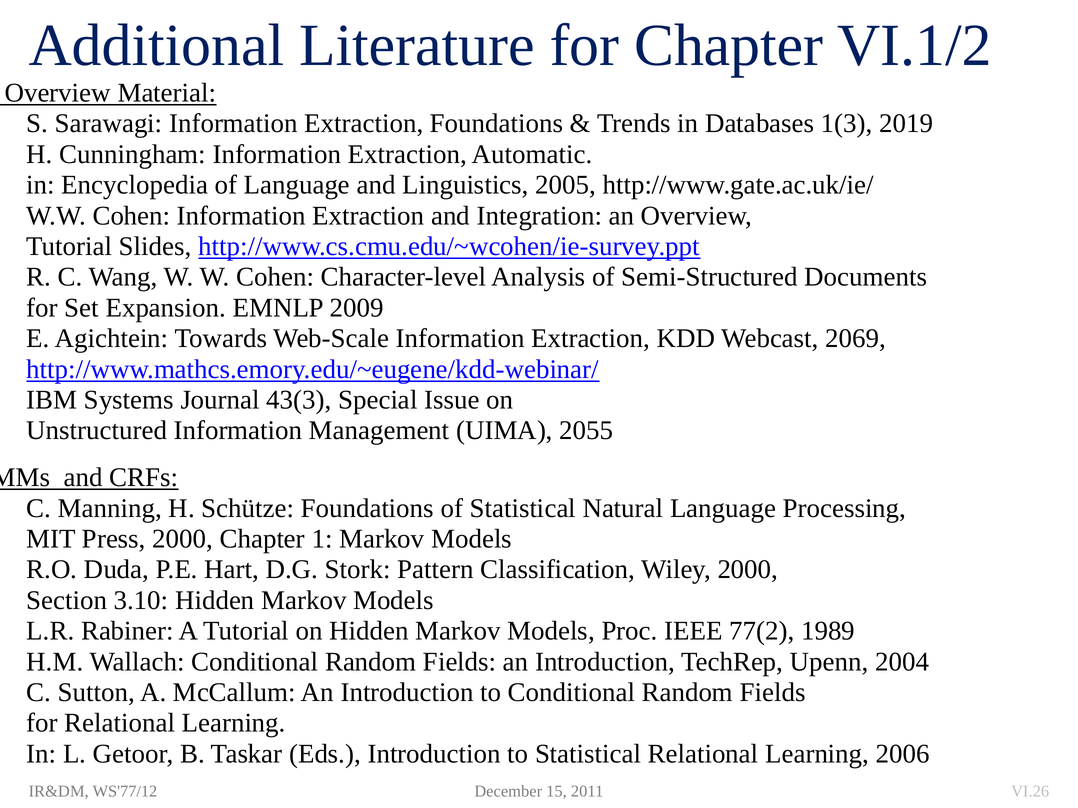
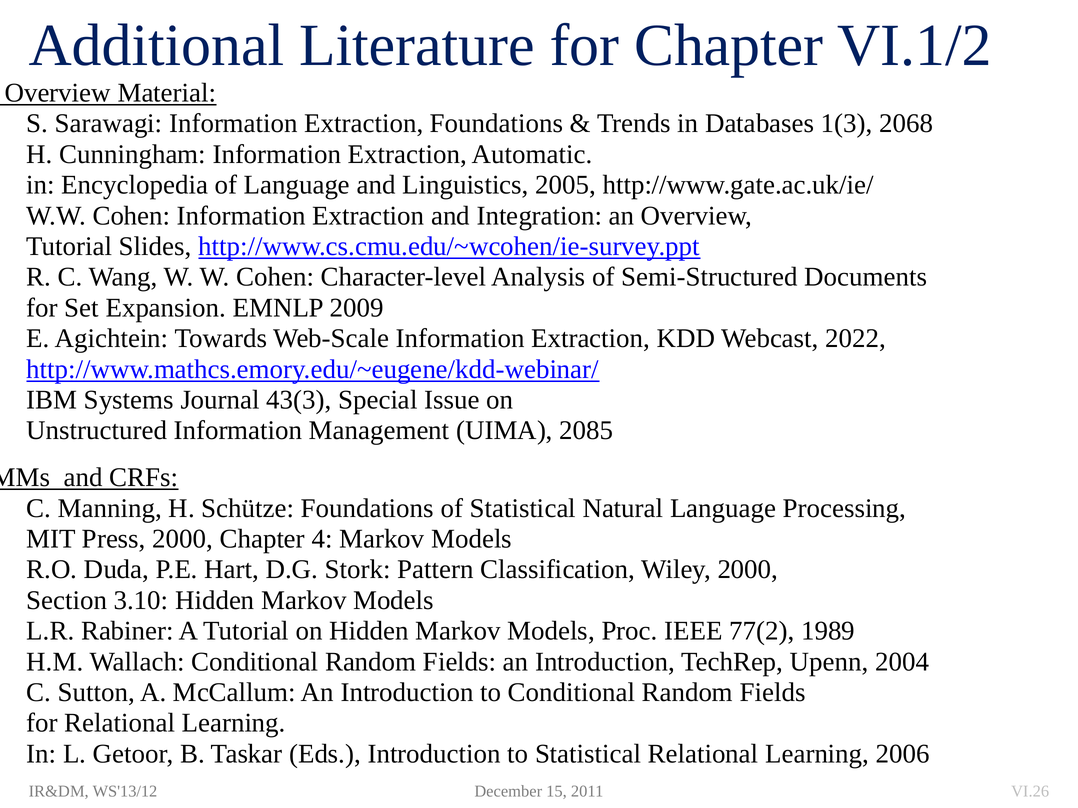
2019: 2019 -> 2068
2069: 2069 -> 2022
2055: 2055 -> 2085
1: 1 -> 4
WS'77/12: WS'77/12 -> WS'13/12
